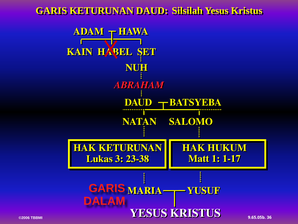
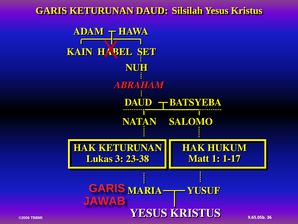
DALAM: DALAM -> JAWAB
